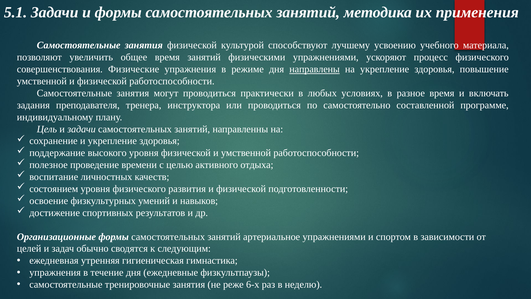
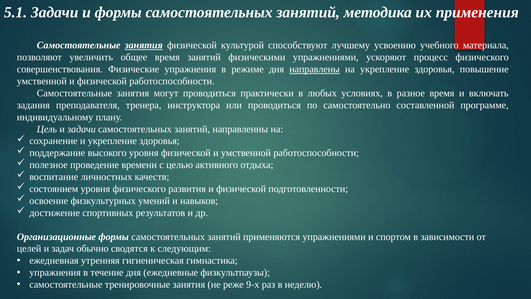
занятия at (144, 45) underline: none -> present
артериальное: артериальное -> применяются
6-х: 6-х -> 9-х
